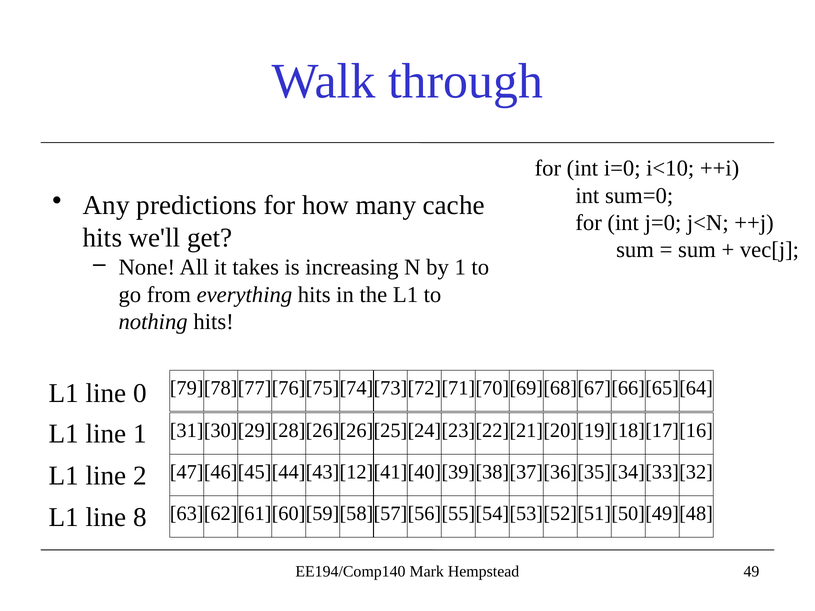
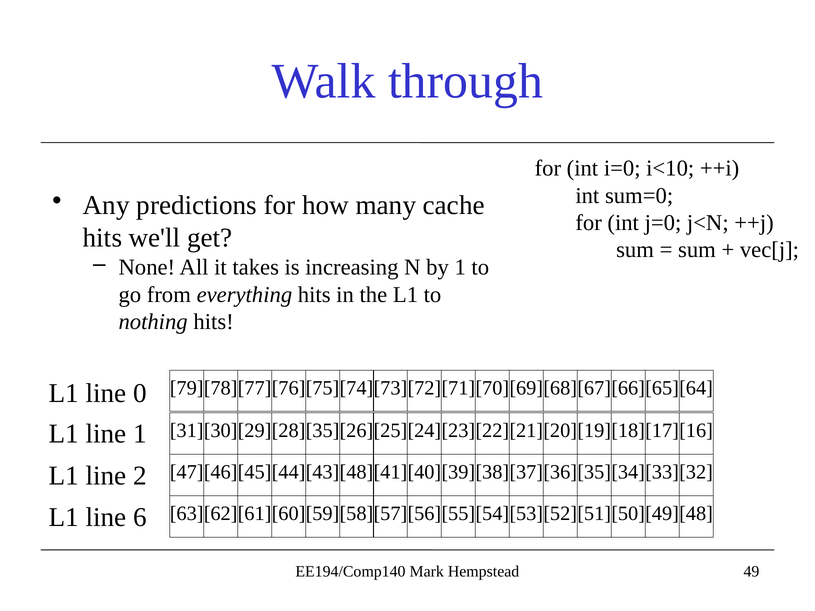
26 at (323, 431): 26 -> 35
12: 12 -> 48
8: 8 -> 6
